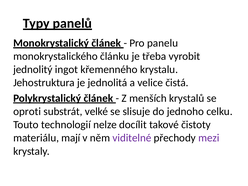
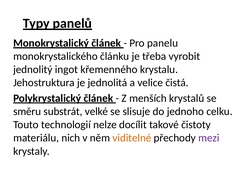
oproti: oproti -> směru
mají: mají -> nich
viditelné colour: purple -> orange
